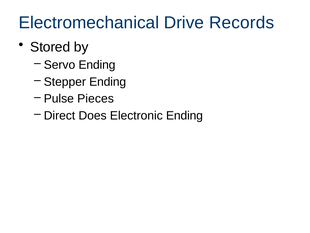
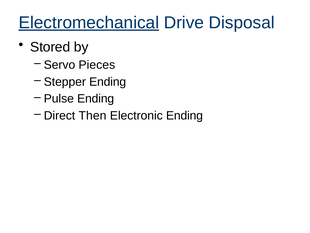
Electromechanical underline: none -> present
Records: Records -> Disposal
Servo Ending: Ending -> Pieces
Pulse Pieces: Pieces -> Ending
Does: Does -> Then
